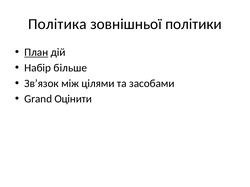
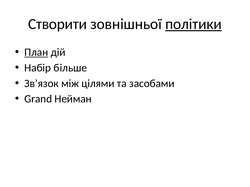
Політика: Політика -> Створити
політики underline: none -> present
Оцінити: Оцінити -> Нейман
